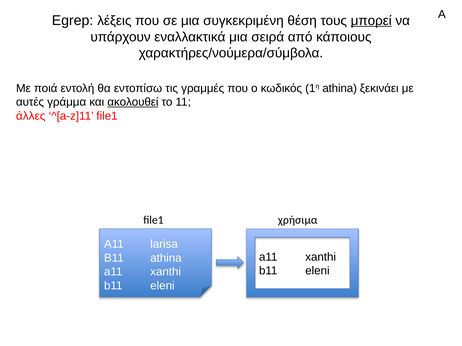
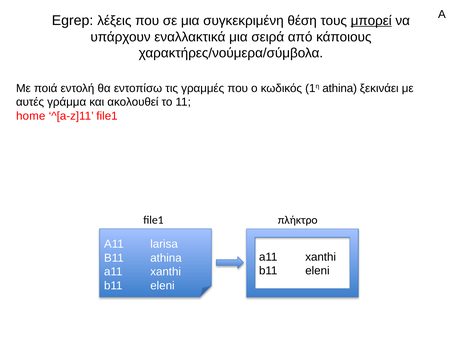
ακολουθεί underline: present -> none
άλλες: άλλες -> home
χρήσιμα: χρήσιμα -> πλήκτρο
